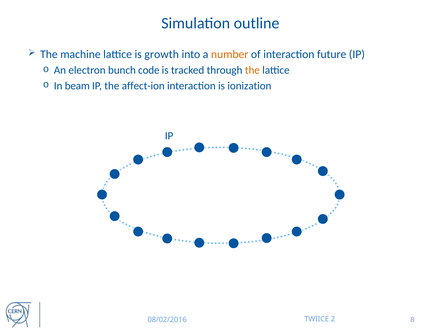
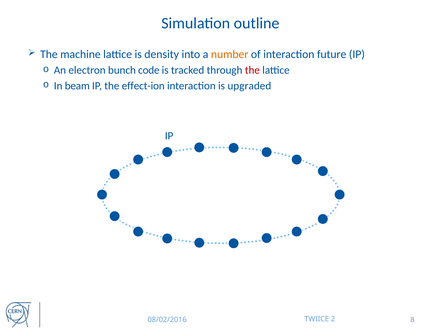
growth: growth -> density
the at (252, 70) colour: orange -> red
affect-ion: affect-ion -> effect-ion
ionization: ionization -> upgraded
